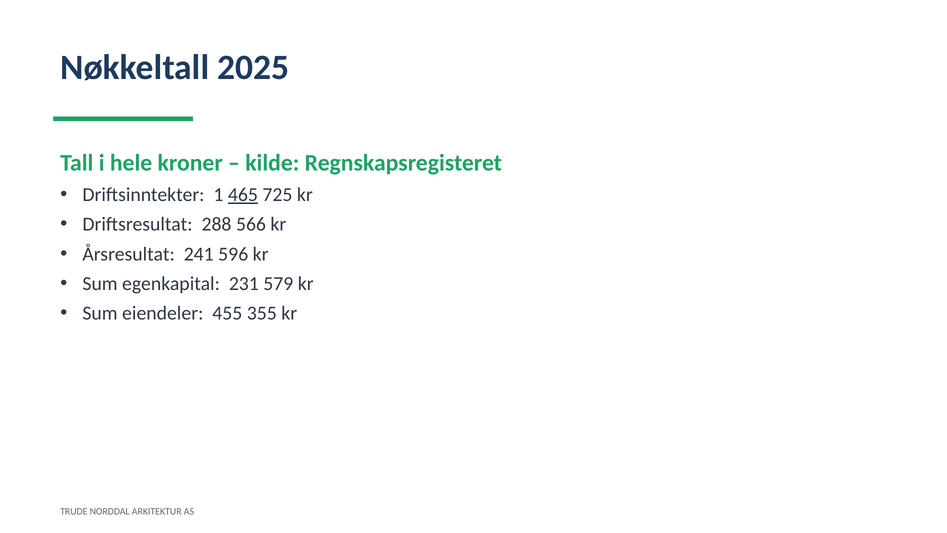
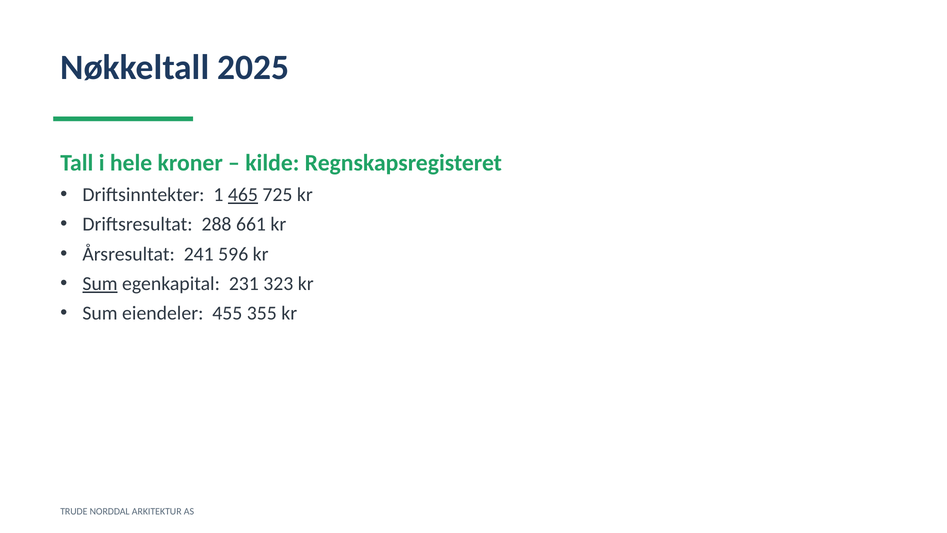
566: 566 -> 661
Sum at (100, 284) underline: none -> present
579: 579 -> 323
